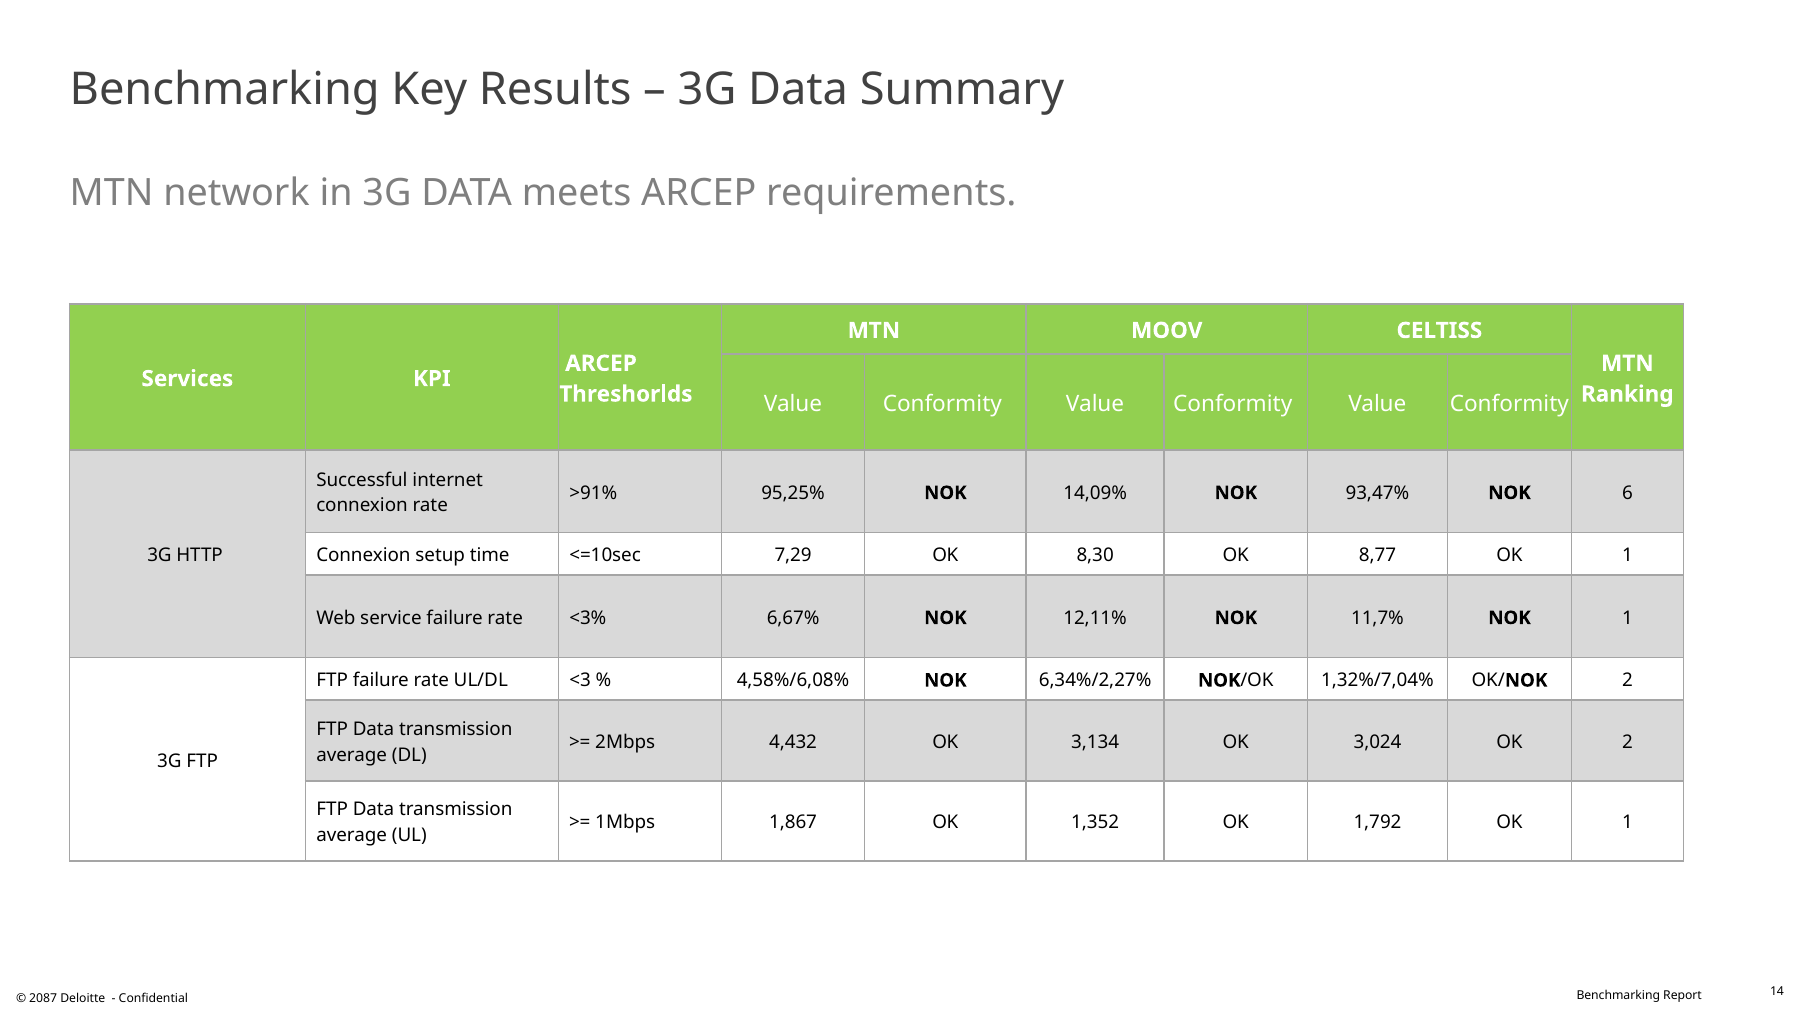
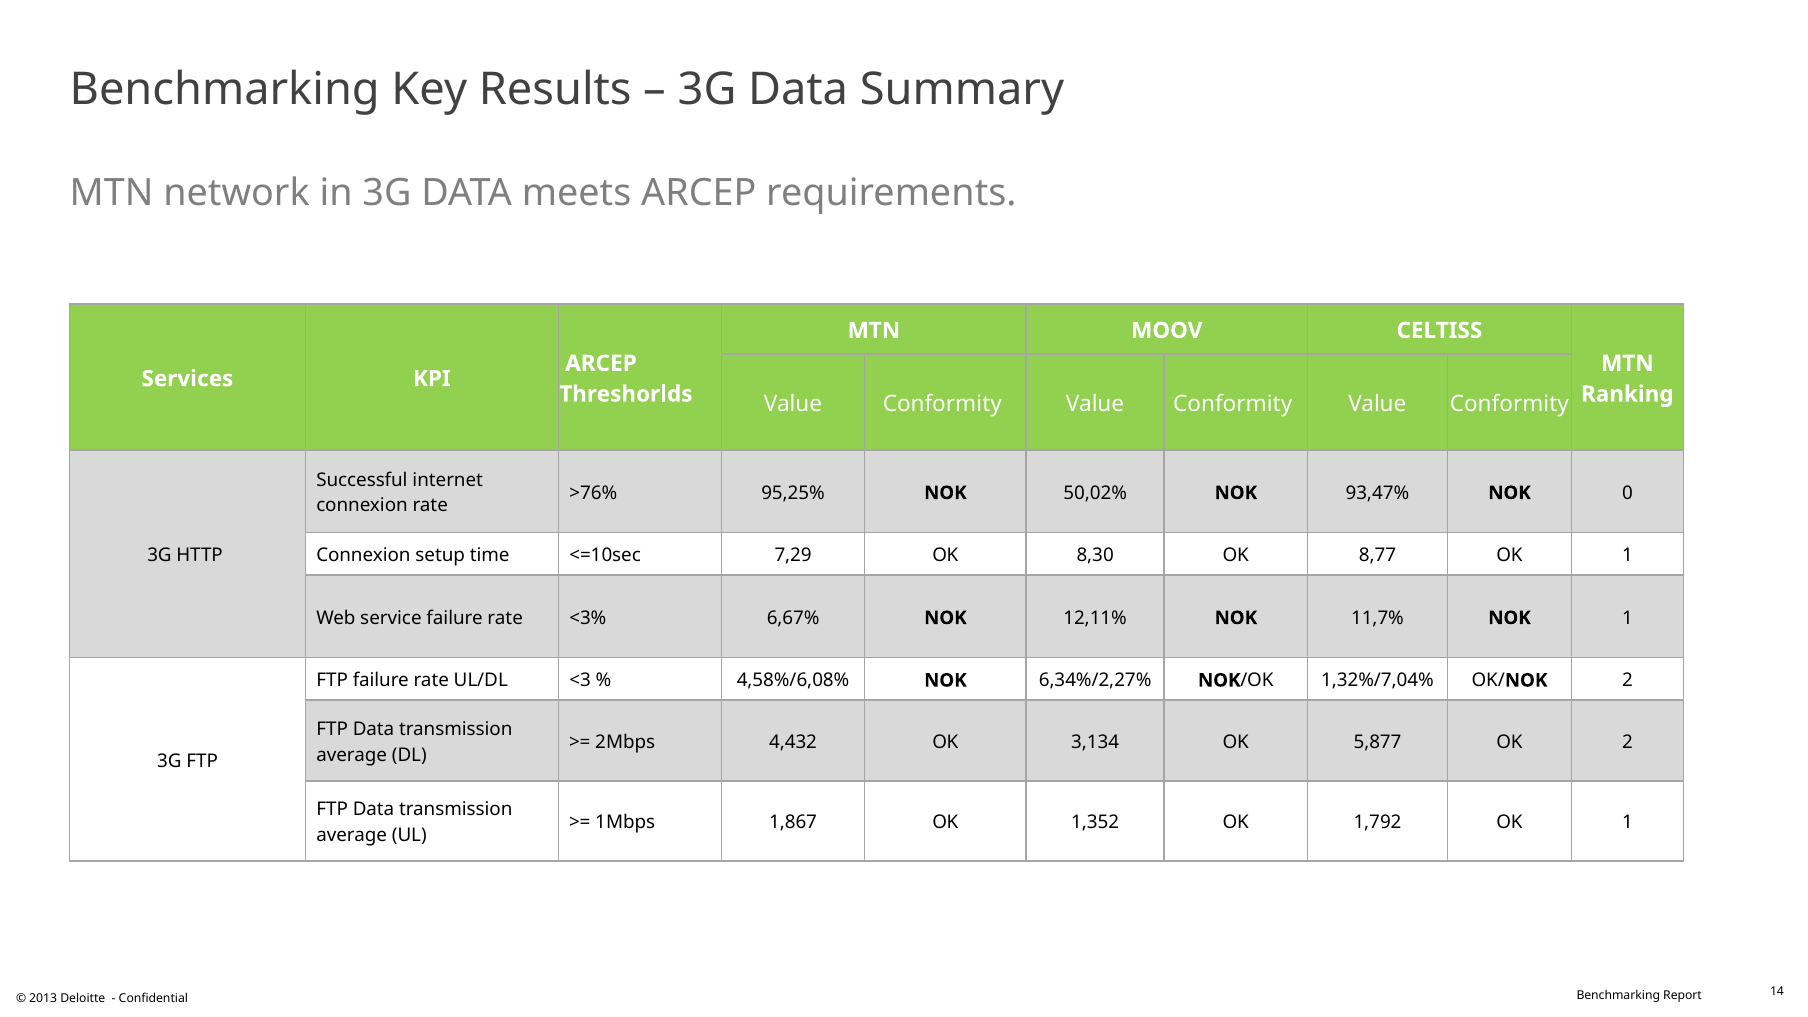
>91%: >91% -> >76%
14,09%: 14,09% -> 50,02%
6: 6 -> 0
3,024: 3,024 -> 5,877
2087: 2087 -> 2013
